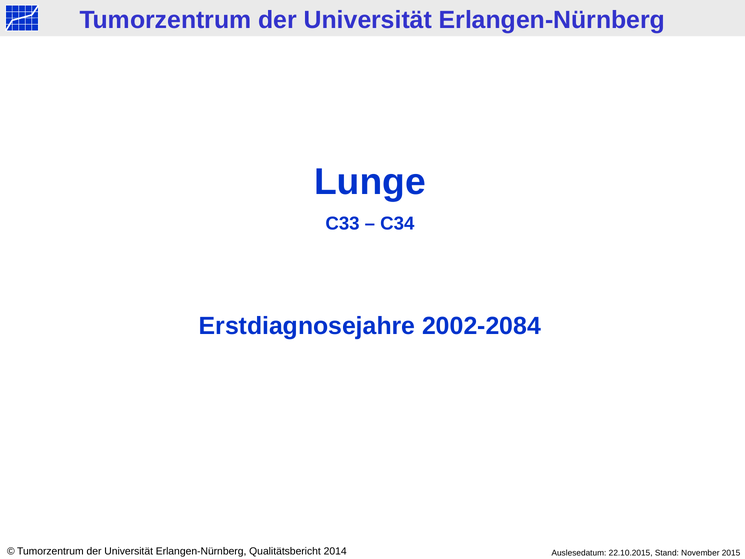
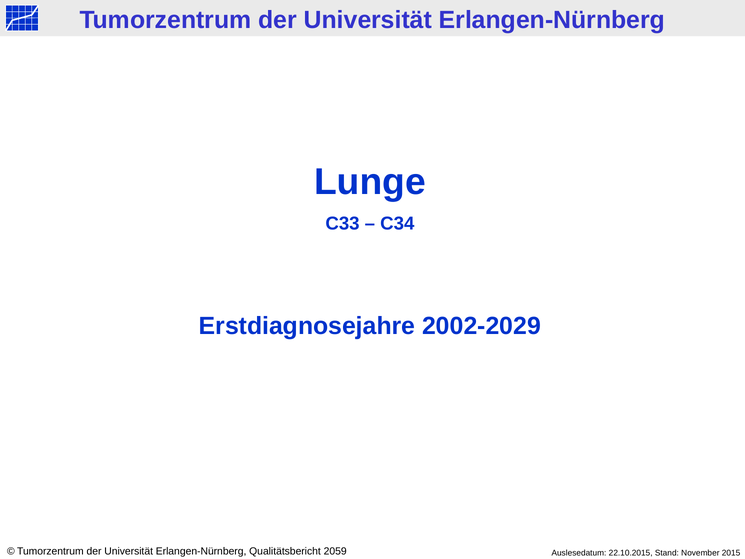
2002-2084: 2002-2084 -> 2002-2029
2014: 2014 -> 2059
